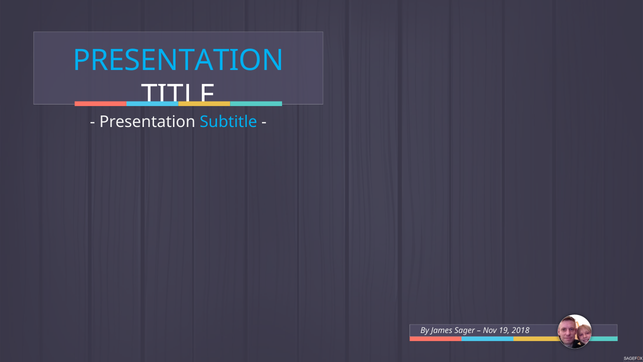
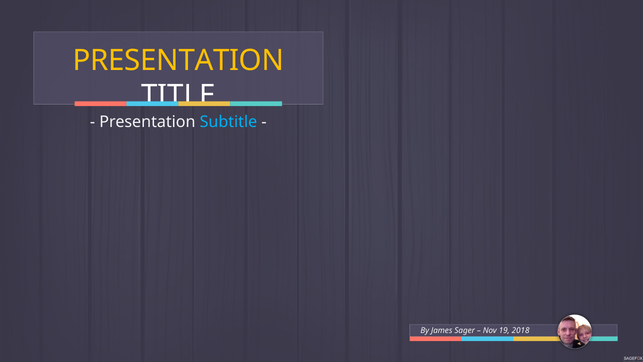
PRESENTATION at (178, 60) colour: light blue -> yellow
